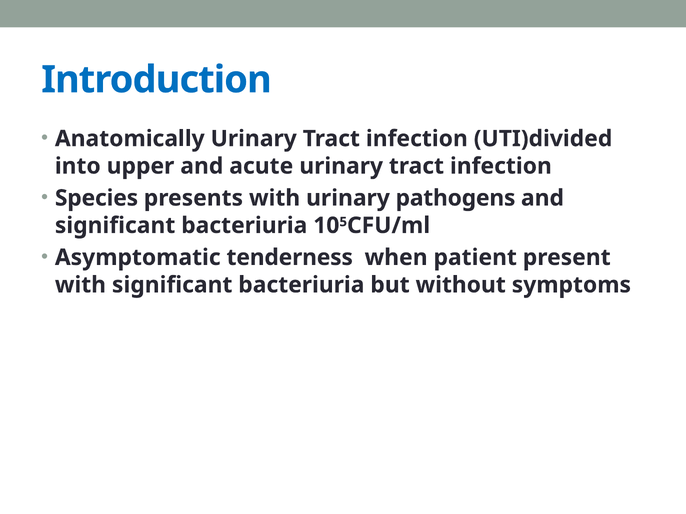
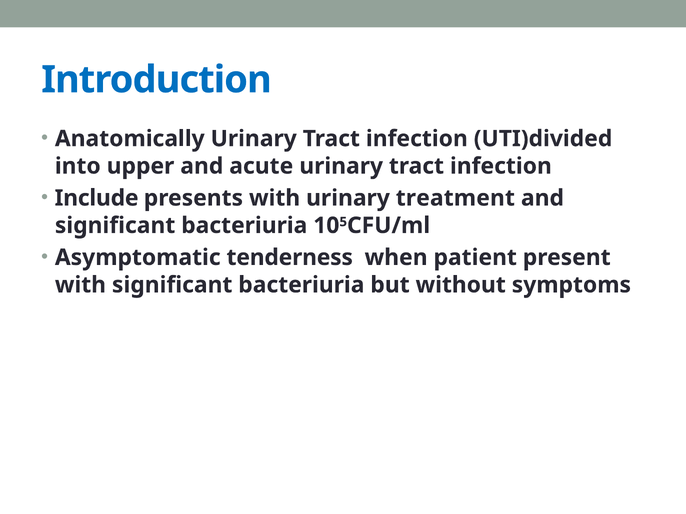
Species: Species -> Include
pathogens: pathogens -> treatment
